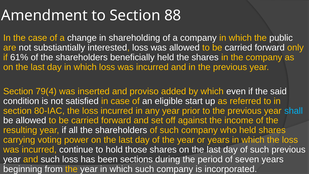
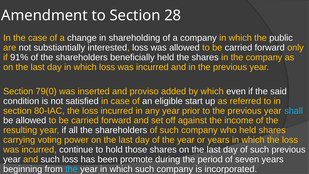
88: 88 -> 28
61%: 61% -> 91%
79(4: 79(4 -> 79(0
sections: sections -> promote
the at (71, 169) colour: yellow -> light blue
